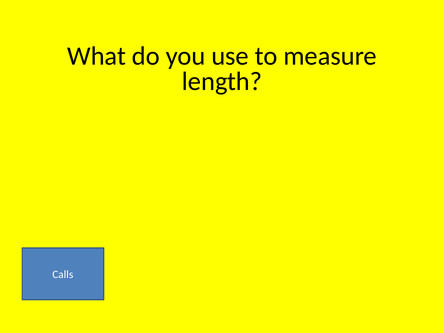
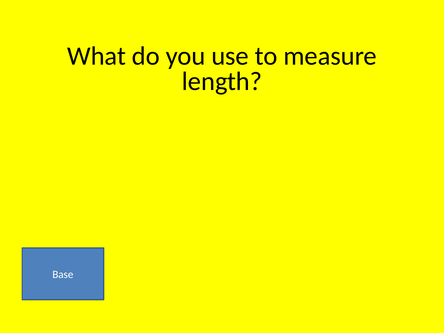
Calls: Calls -> Base
